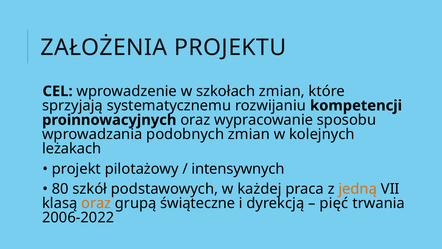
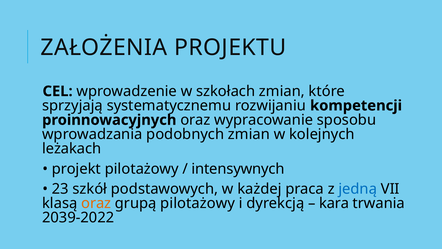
80: 80 -> 23
jedną colour: orange -> blue
grupą świąteczne: świąteczne -> pilotażowy
pięć: pięć -> kara
2006-2022: 2006-2022 -> 2039-2022
